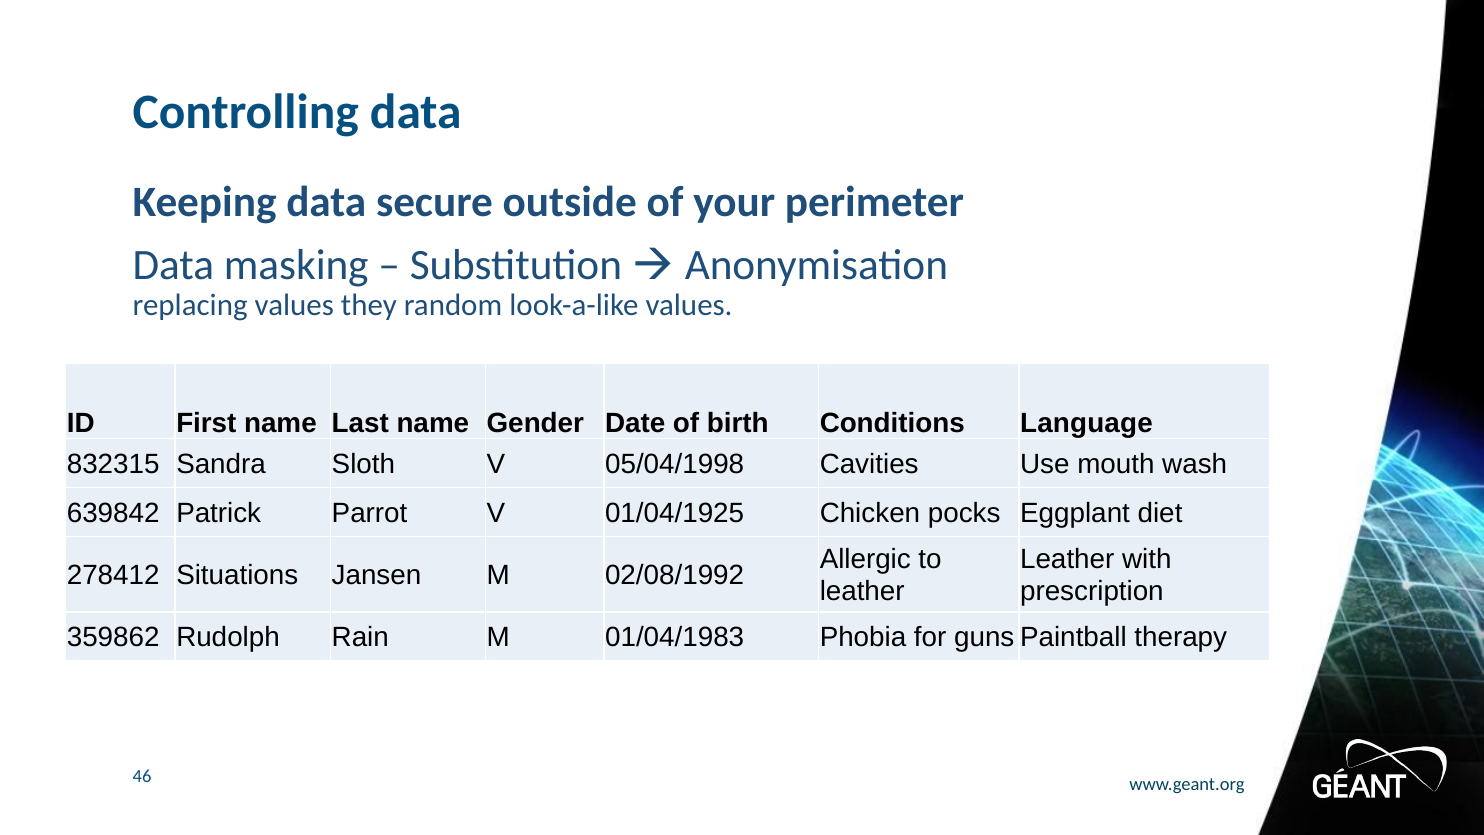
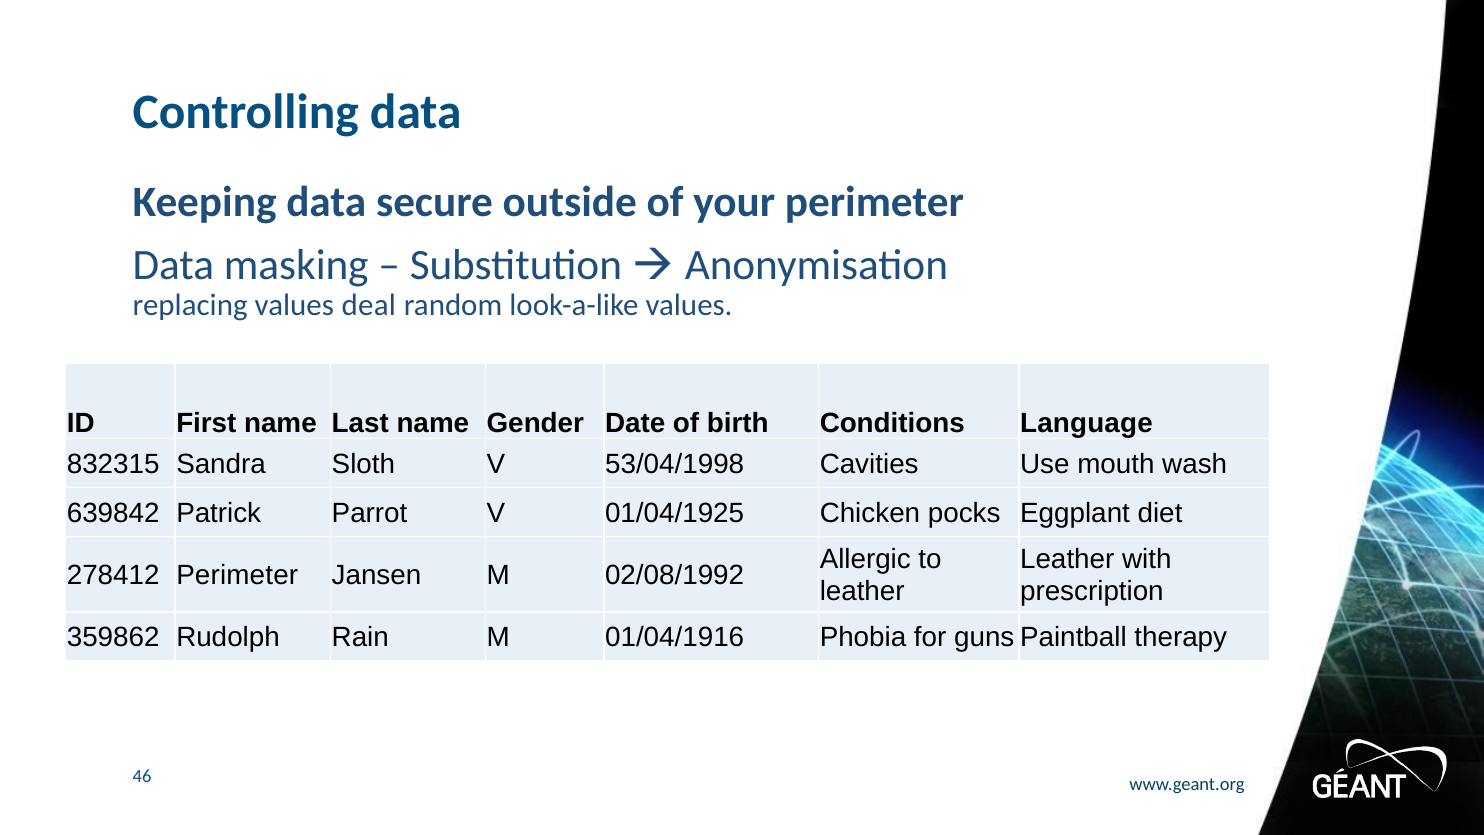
they: they -> deal
05/04/1998: 05/04/1998 -> 53/04/1998
278412 Situations: Situations -> Perimeter
01/04/1983: 01/04/1983 -> 01/04/1916
